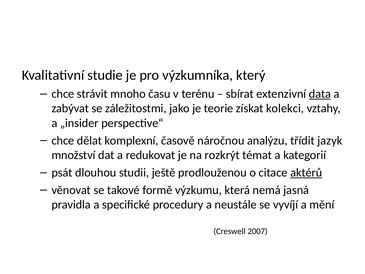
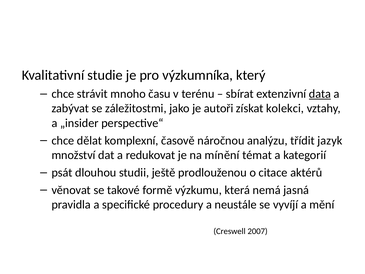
teorie: teorie -> autoři
rozkrýt: rozkrýt -> mínění
aktérů underline: present -> none
